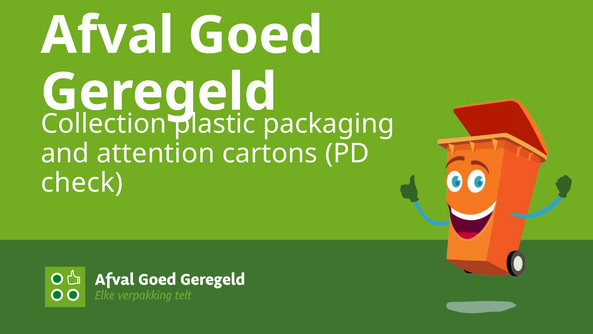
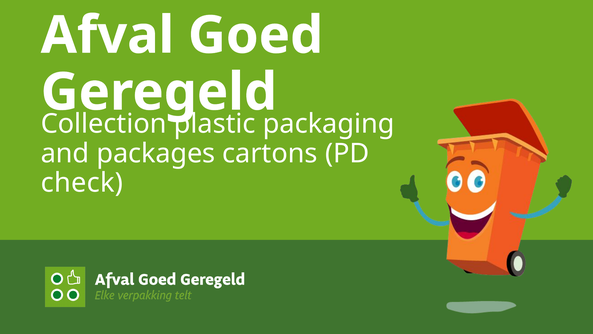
attention: attention -> packages
